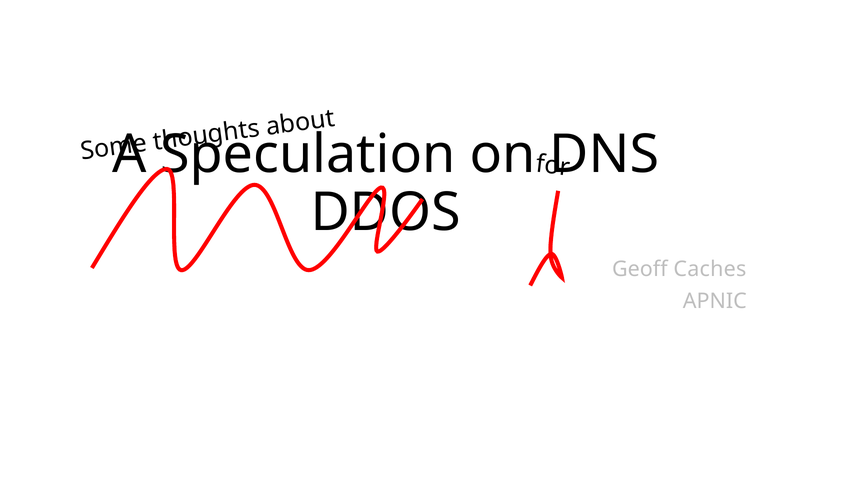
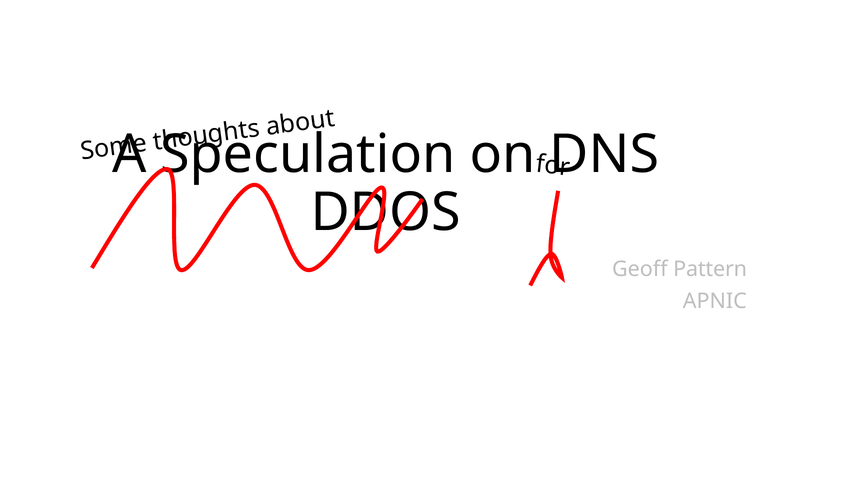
Caches: Caches -> Pattern
